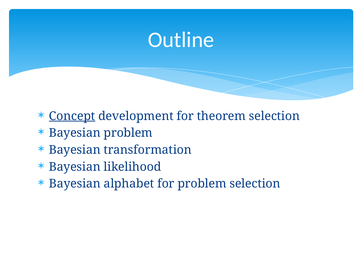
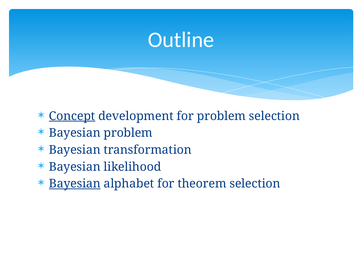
for theorem: theorem -> problem
Bayesian at (75, 183) underline: none -> present
for problem: problem -> theorem
